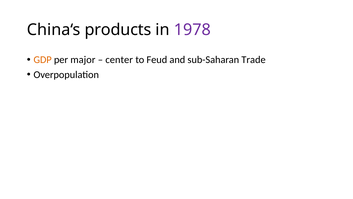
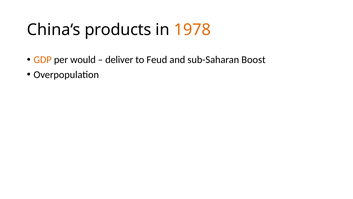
1978 colour: purple -> orange
major: major -> would
center: center -> deliver
Trade: Trade -> Boost
